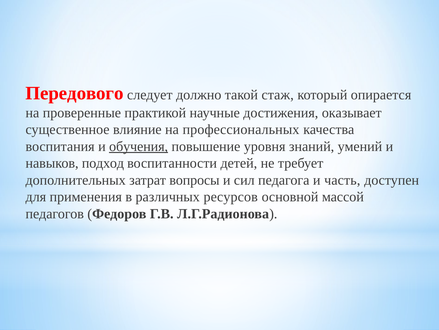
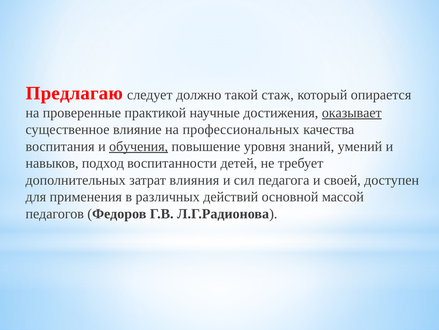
Передового: Передового -> Предлагаю
оказывает underline: none -> present
вопросы: вопросы -> влияния
часть: часть -> своей
ресурсов: ресурсов -> действий
